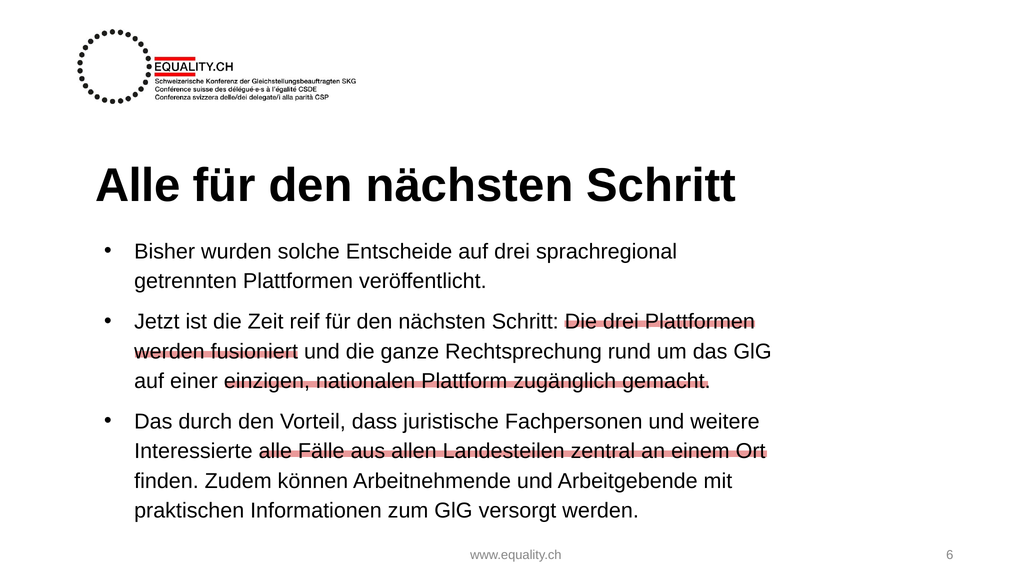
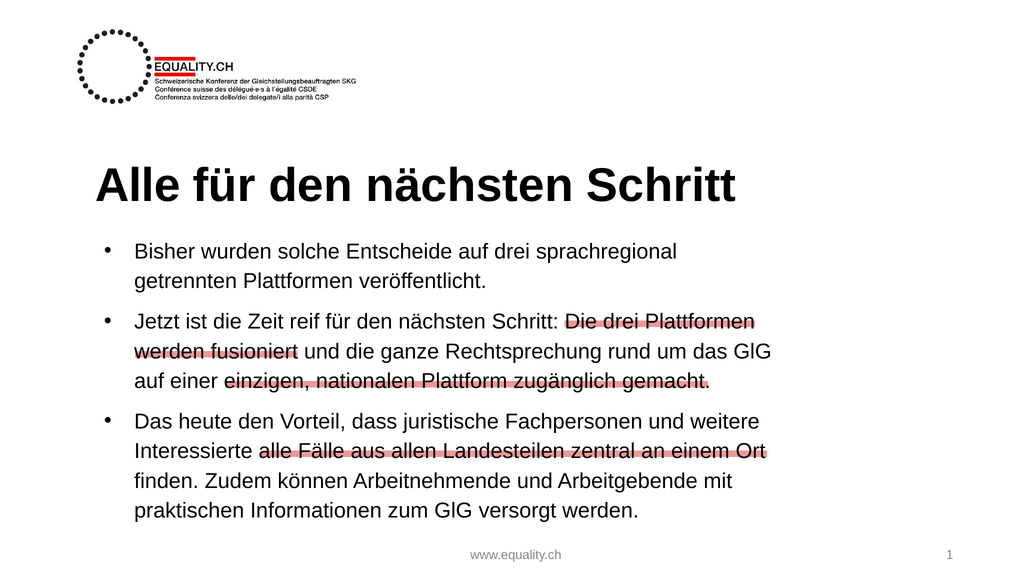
durch: durch -> heute
6: 6 -> 1
